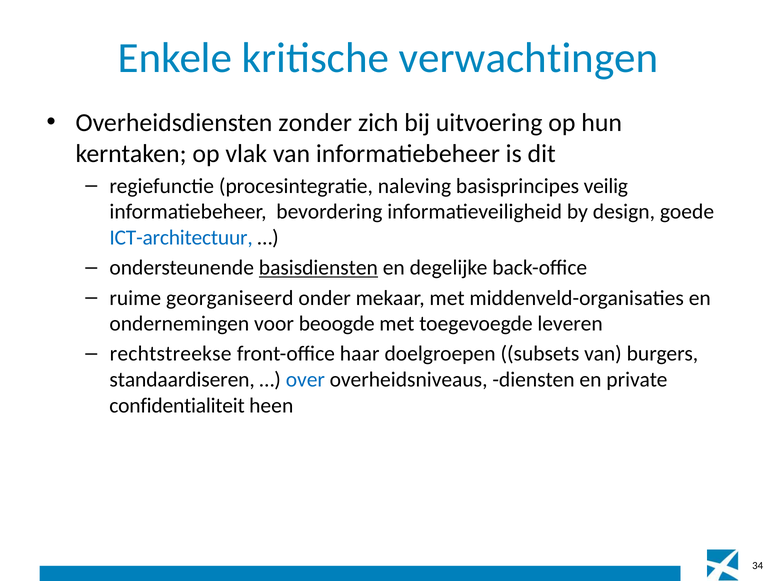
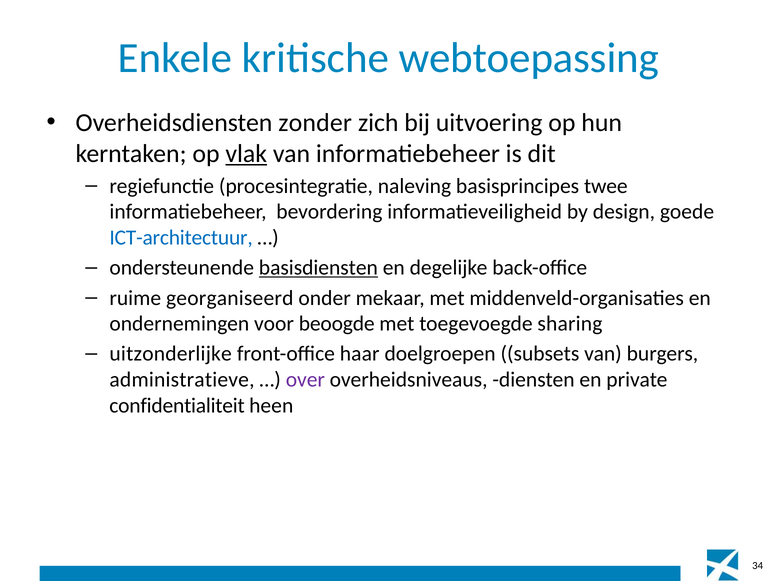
verwachtingen: verwachtingen -> webtoepassing
vlak underline: none -> present
veilig: veilig -> twee
leveren: leveren -> sharing
rechtstreekse: rechtstreekse -> uitzonderlijke
standaardiseren: standaardiseren -> administratieve
over colour: blue -> purple
